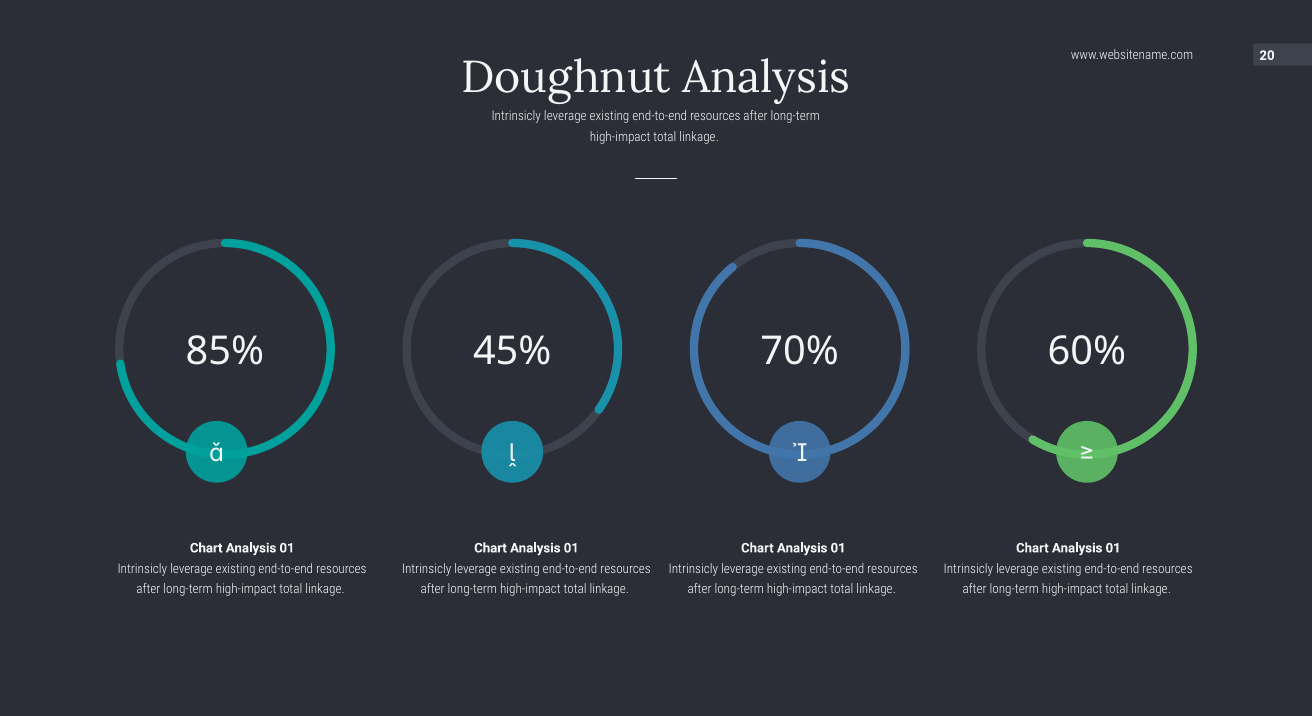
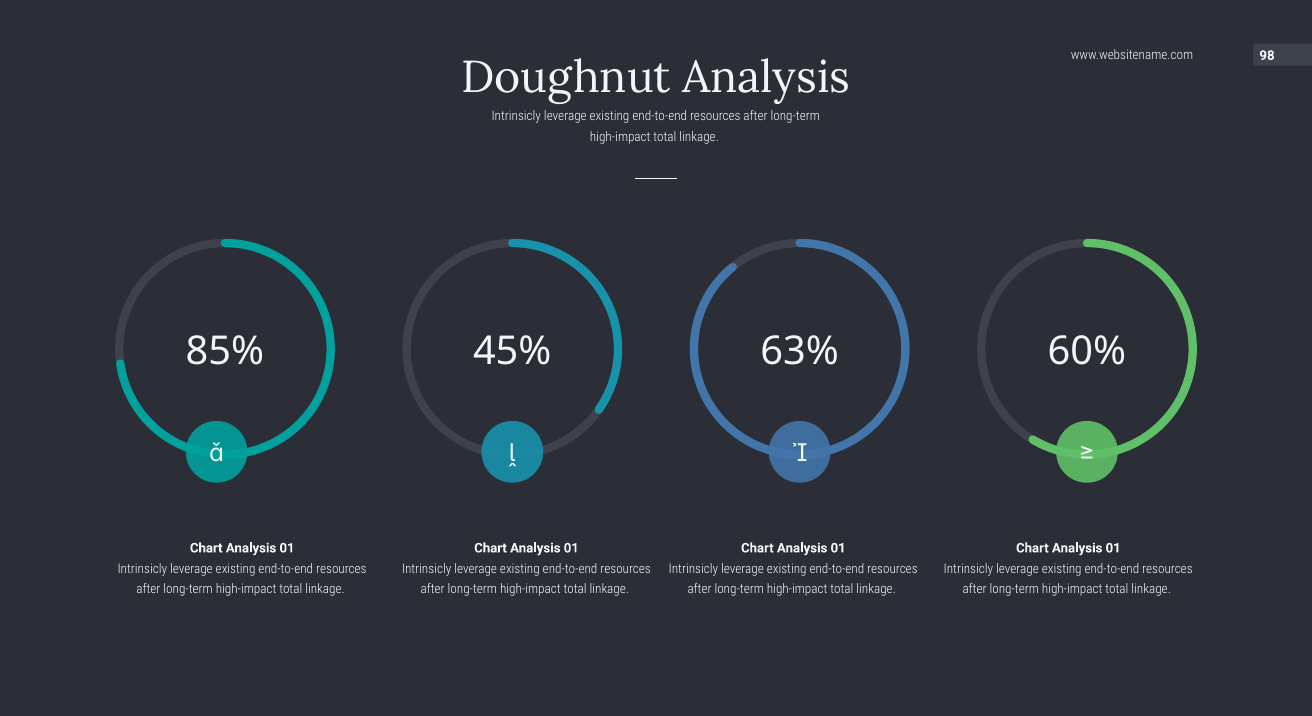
20: 20 -> 98
70%: 70% -> 63%
